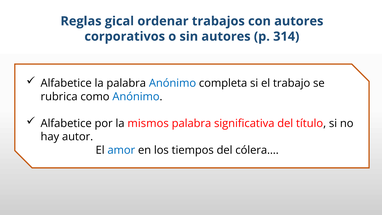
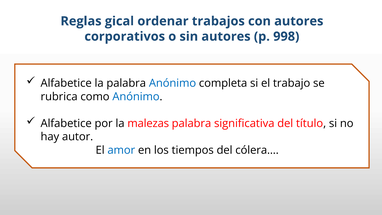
314: 314 -> 998
mismos: mismos -> malezas
